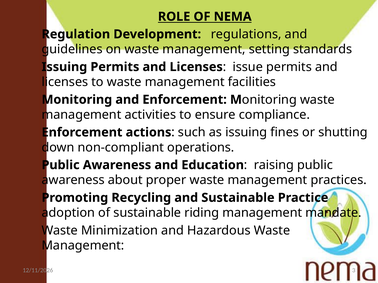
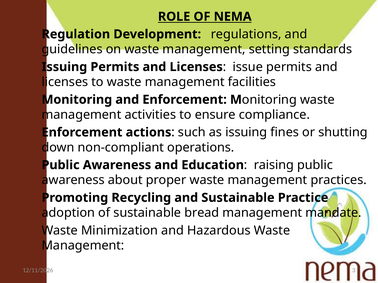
riding: riding -> bread
